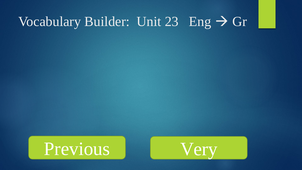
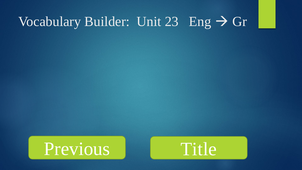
Very: Very -> Title
